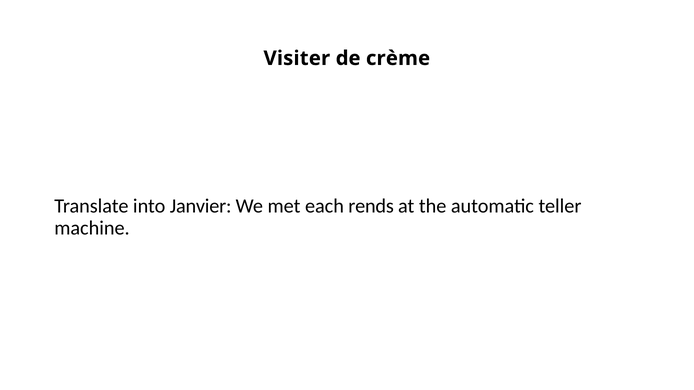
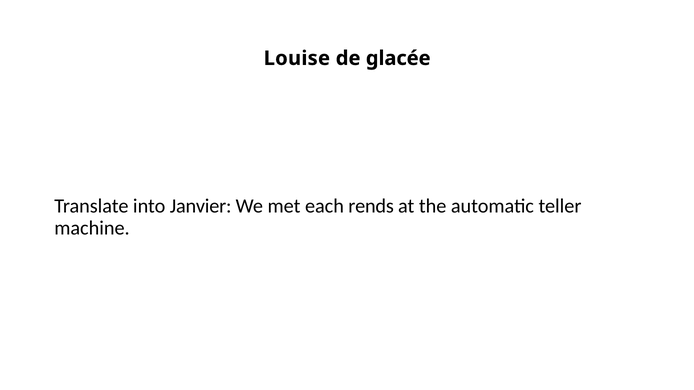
Visiter: Visiter -> Louise
crème: crème -> glacée
